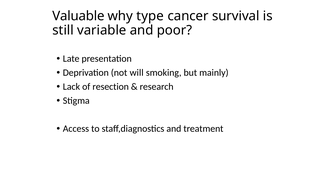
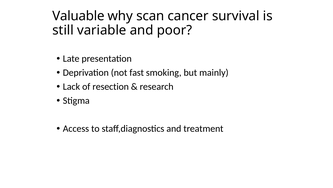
type: type -> scan
will: will -> fast
